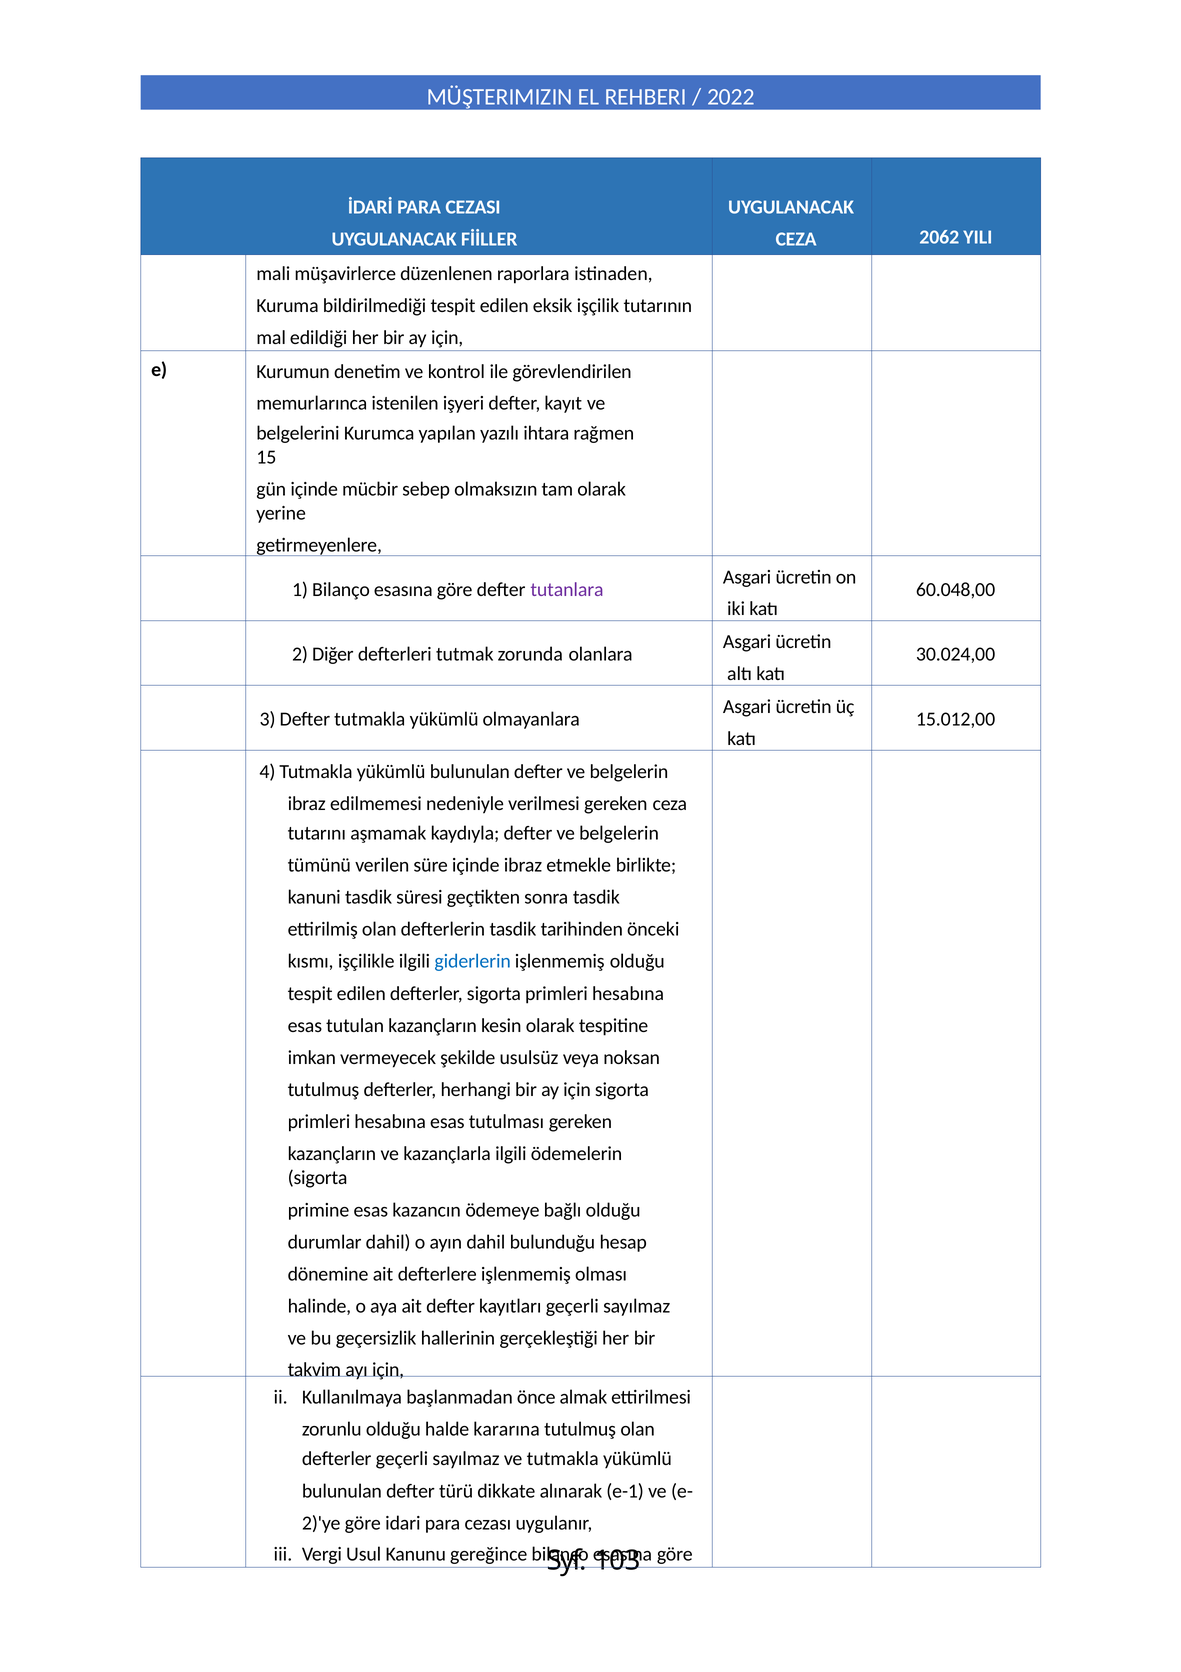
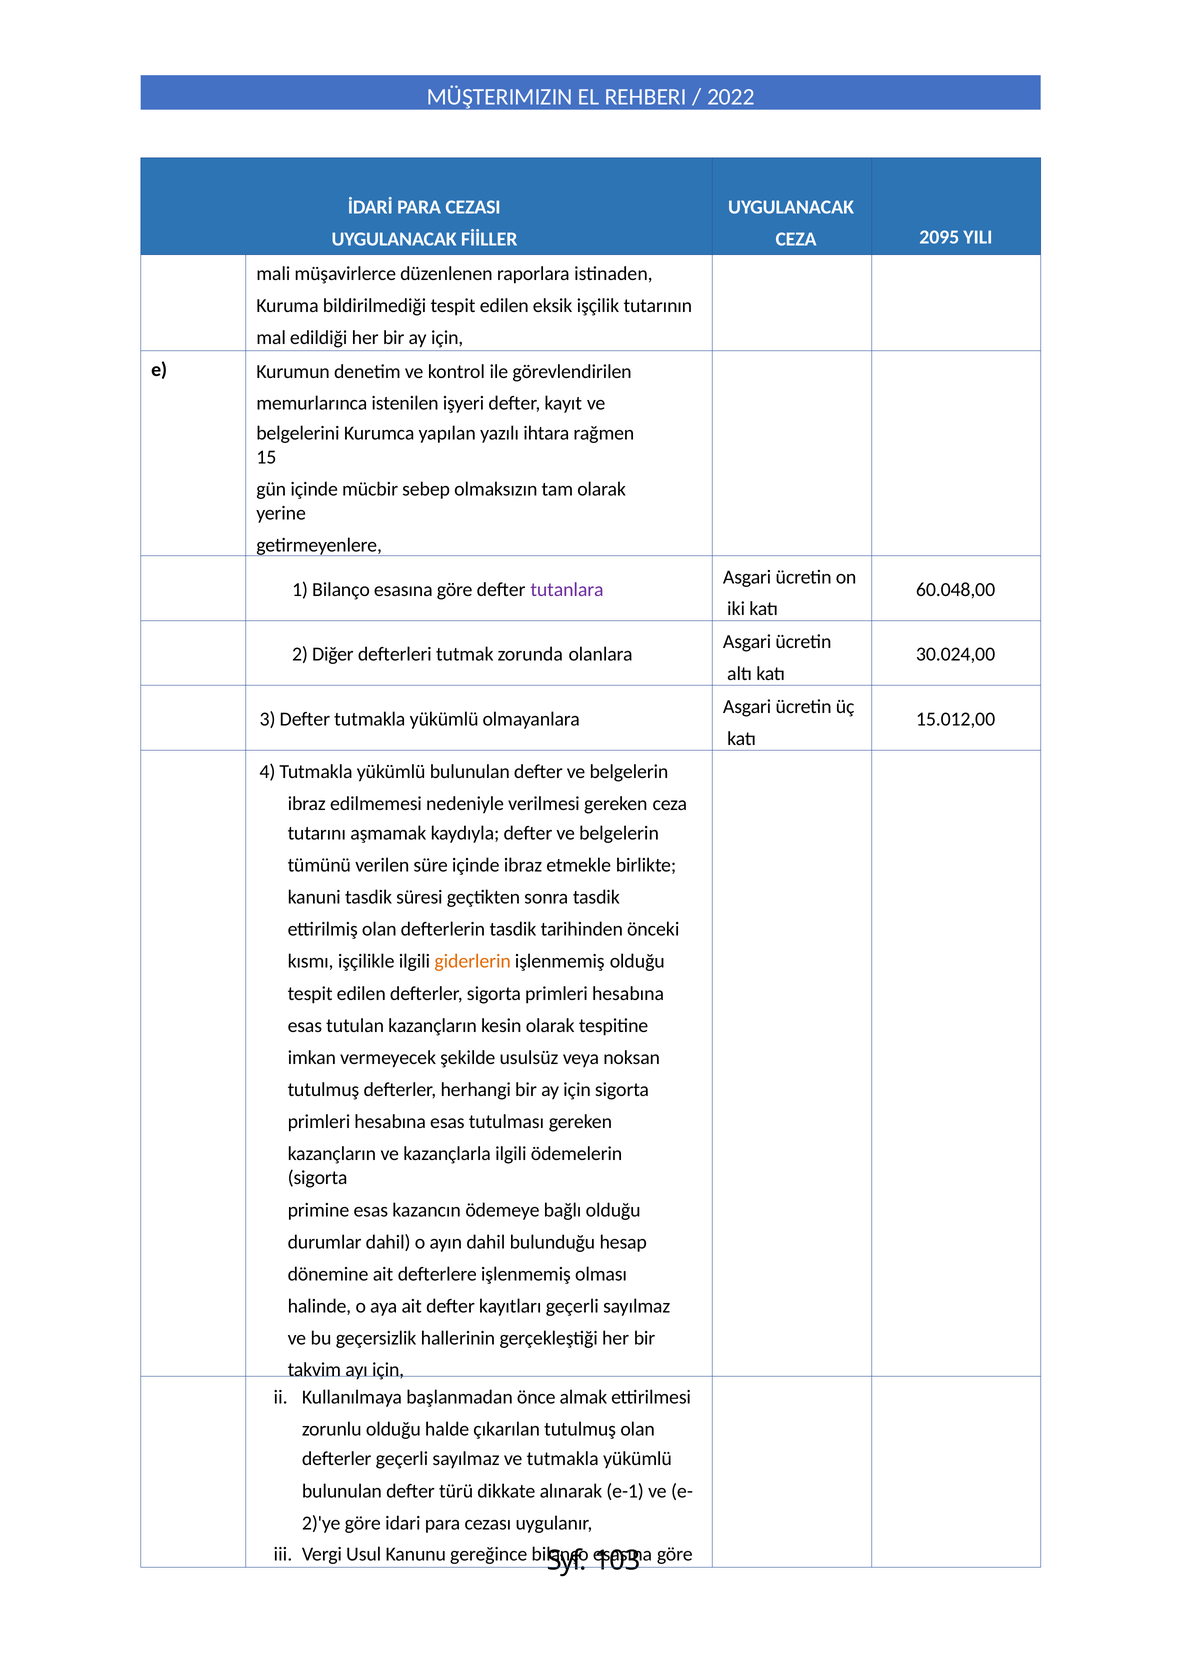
2062: 2062 -> 2095
giderlerin colour: blue -> orange
kararına: kararına -> çıkarılan
